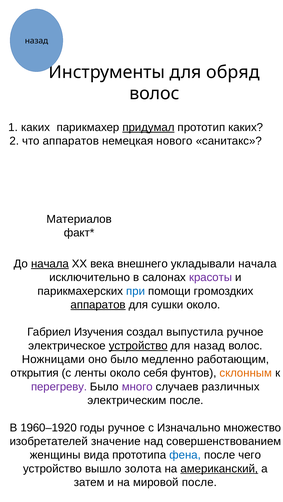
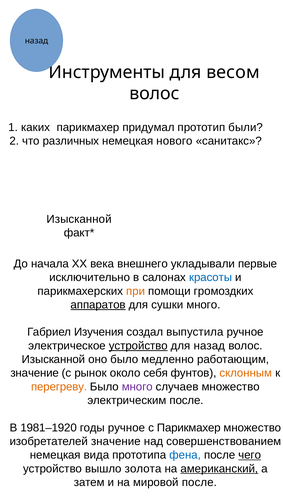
обряд: обряд -> весом
придумал underline: present -> none
прототип каких: каких -> были
что аппаратов: аппаратов -> различных
Материалов at (79, 220): Материалов -> Изысканной
начала at (50, 264) underline: present -> none
укладывали начала: начала -> первые
красоты colour: purple -> blue
при colour: blue -> orange
сушки около: около -> много
Ножницами at (53, 360): Ножницами -> Изысканной
открытия at (35, 374): открытия -> значение
ленты: ленты -> рынок
перегреву colour: purple -> orange
случаев различных: различных -> множество
1960–1920: 1960–1920 -> 1981–1920
с Изначально: Изначально -> Парикмахер
женщины at (55, 456): женщины -> немецкая
чего underline: none -> present
